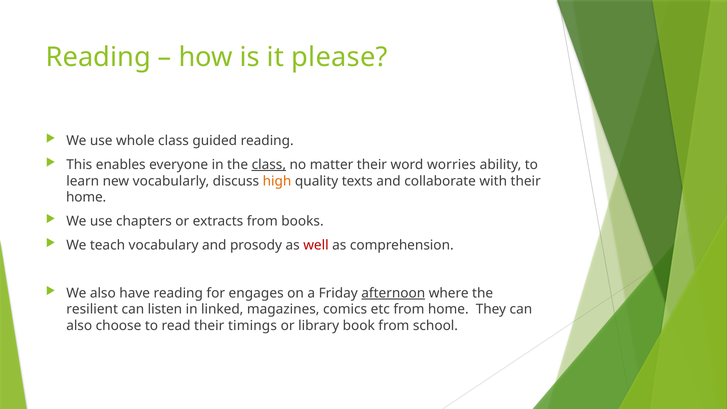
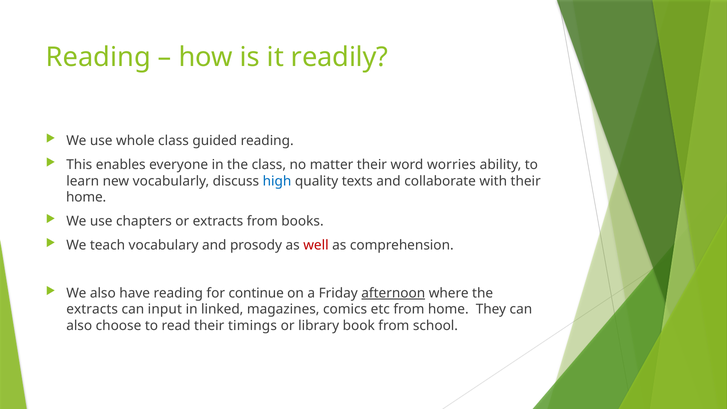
please: please -> readily
class at (269, 165) underline: present -> none
high colour: orange -> blue
engages: engages -> continue
resilient at (92, 309): resilient -> extracts
listen: listen -> input
